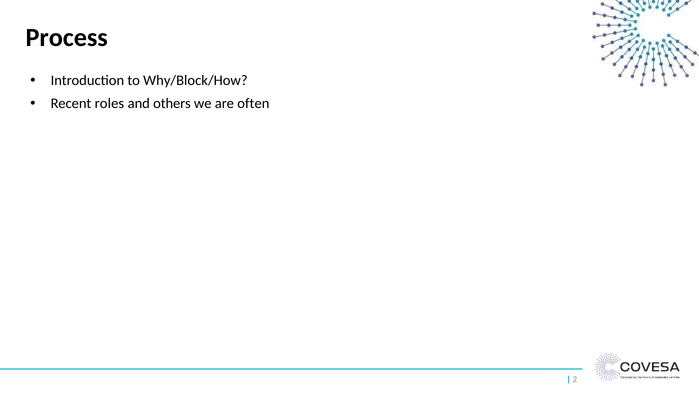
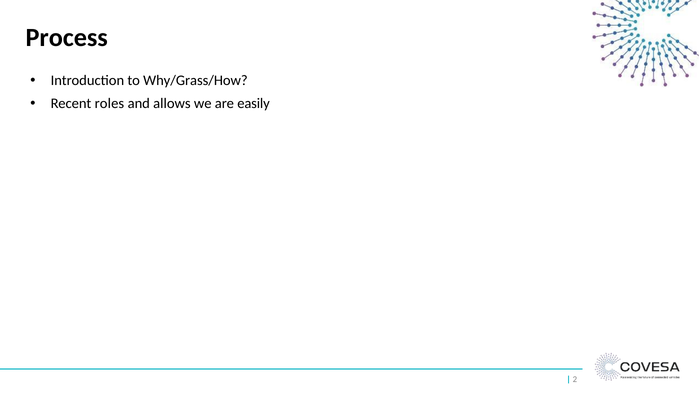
Why/Block/How: Why/Block/How -> Why/Grass/How
others: others -> allows
often: often -> easily
